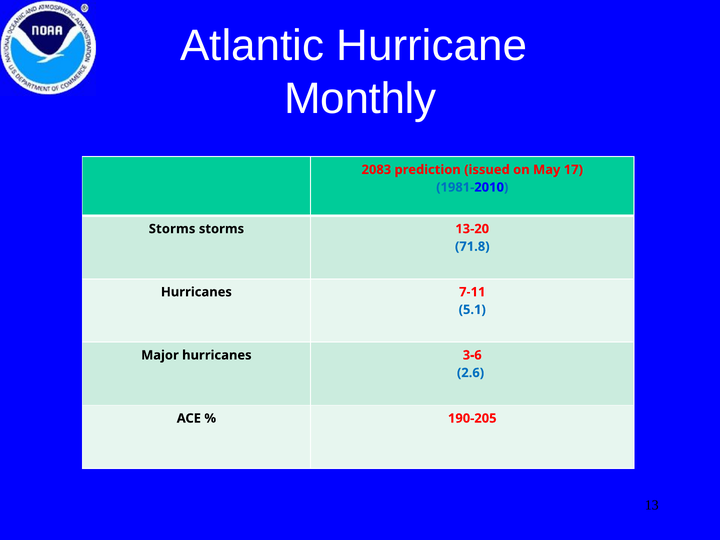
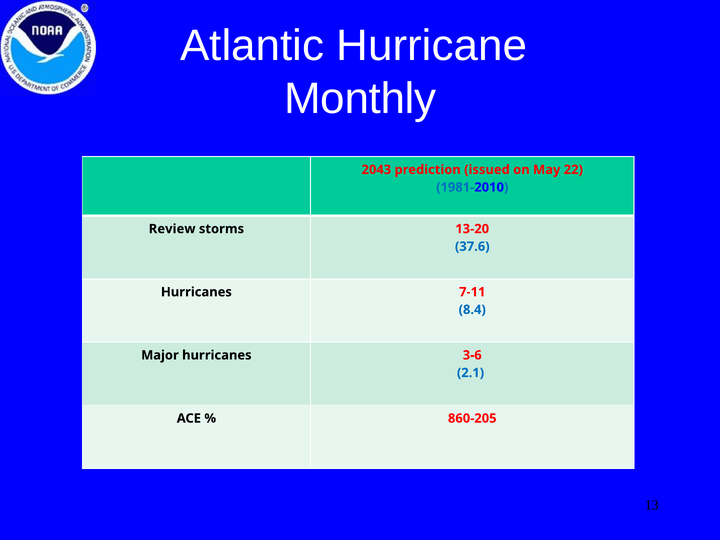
2083: 2083 -> 2043
17: 17 -> 22
Storms at (172, 229): Storms -> Review
71.8: 71.8 -> 37.6
5.1: 5.1 -> 8.4
2.6: 2.6 -> 2.1
190-205: 190-205 -> 860-205
